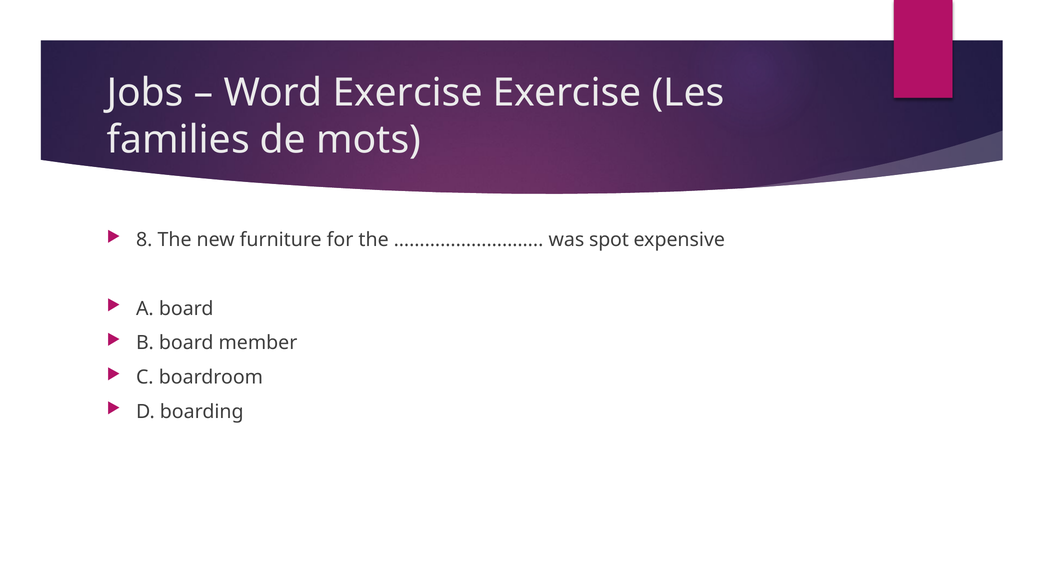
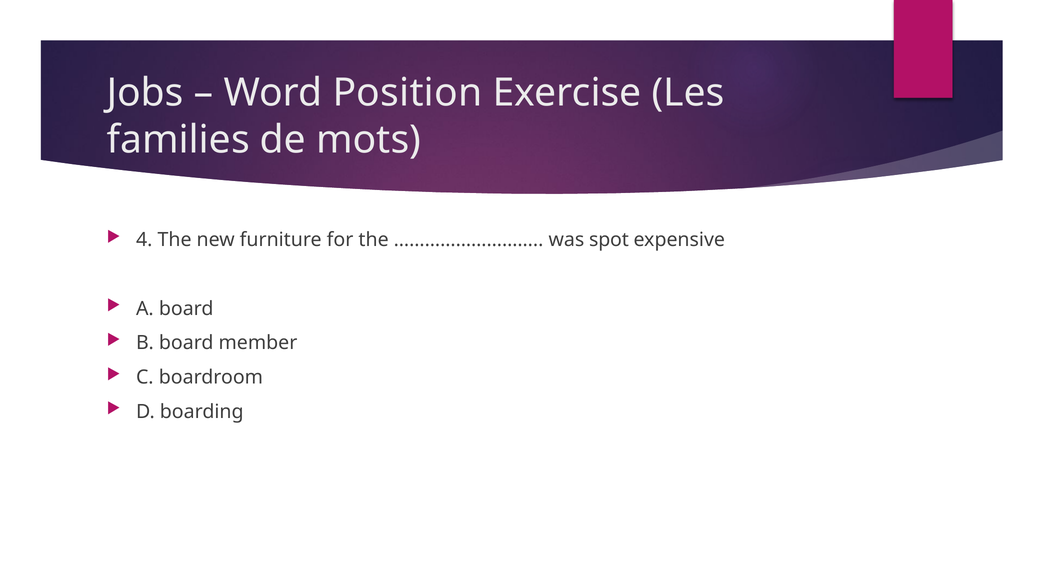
Word Exercise: Exercise -> Position
8: 8 -> 4
